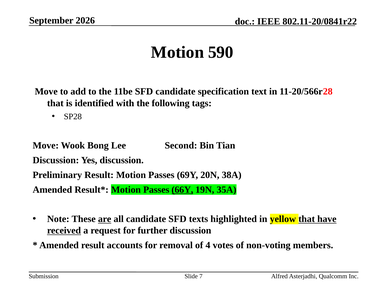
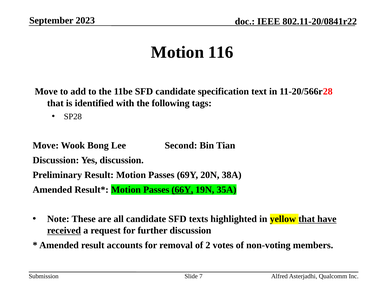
2026: 2026 -> 2023
590: 590 -> 116
are underline: present -> none
4: 4 -> 2
